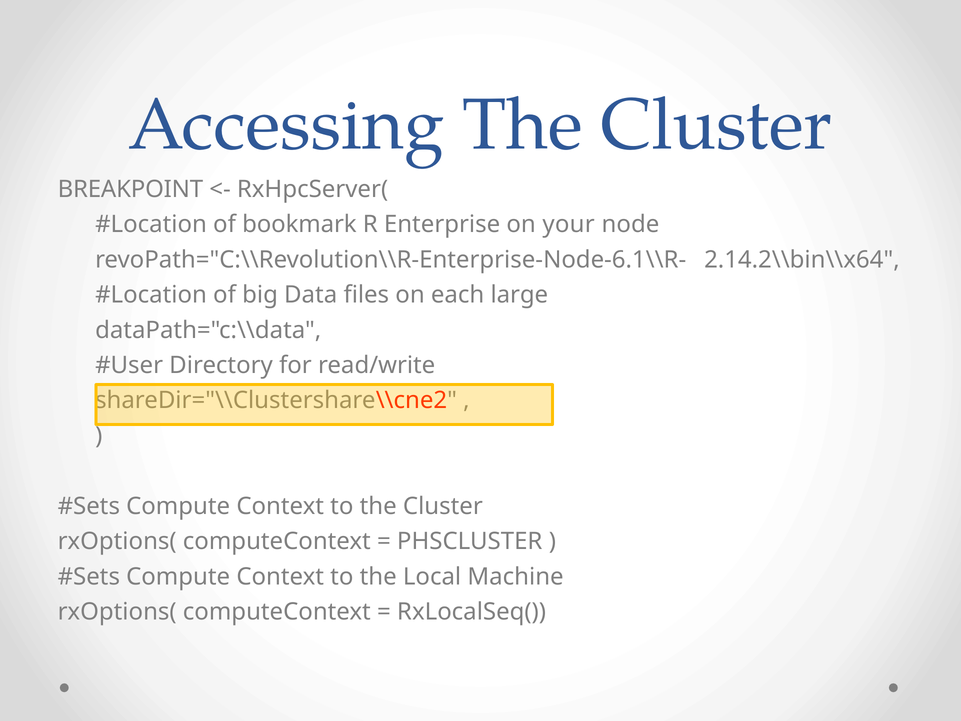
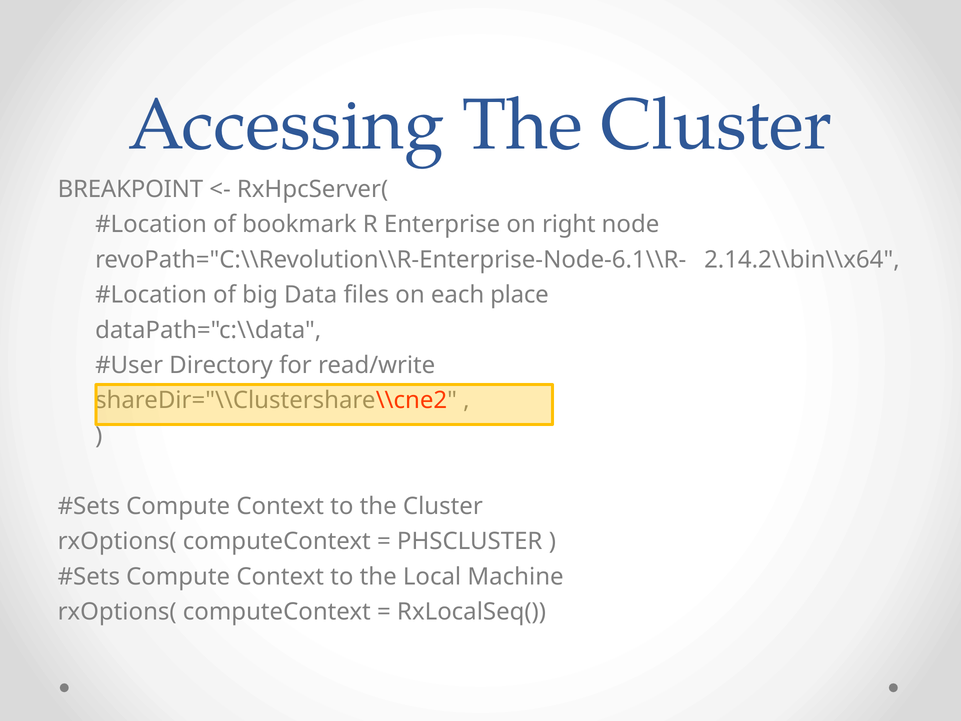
your: your -> right
large: large -> place
